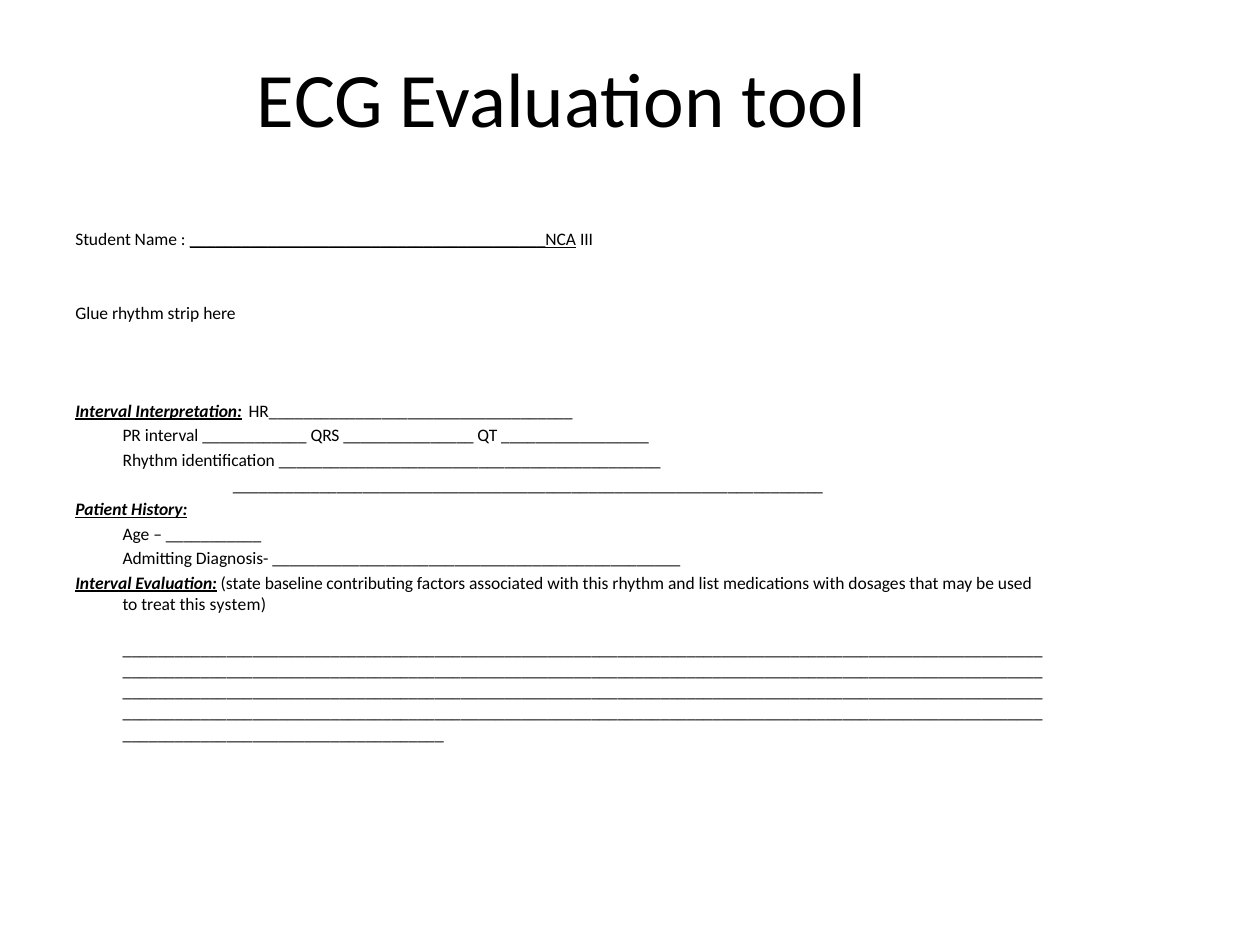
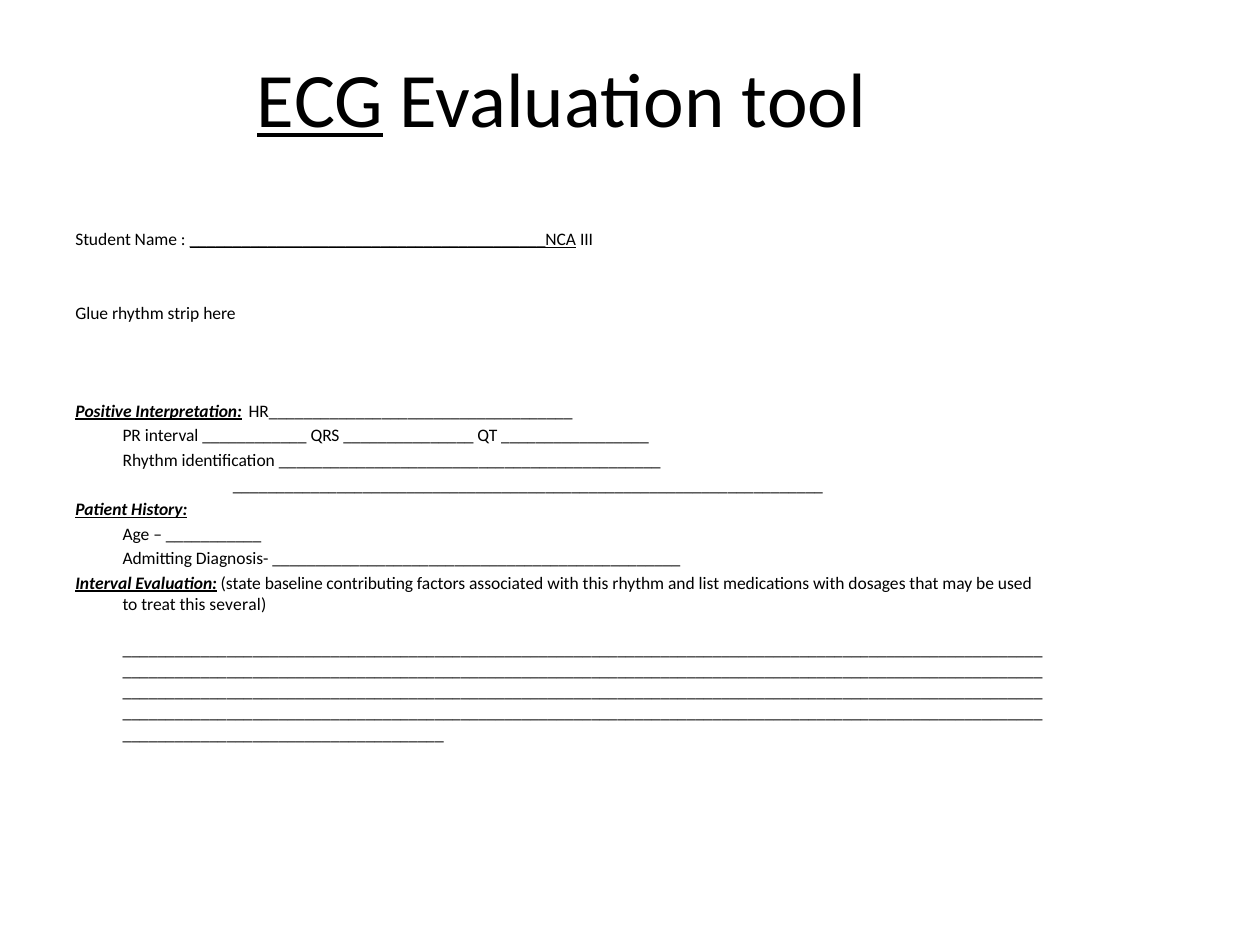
ECG underline: none -> present
Interval at (104, 412): Interval -> Positive
system: system -> several
